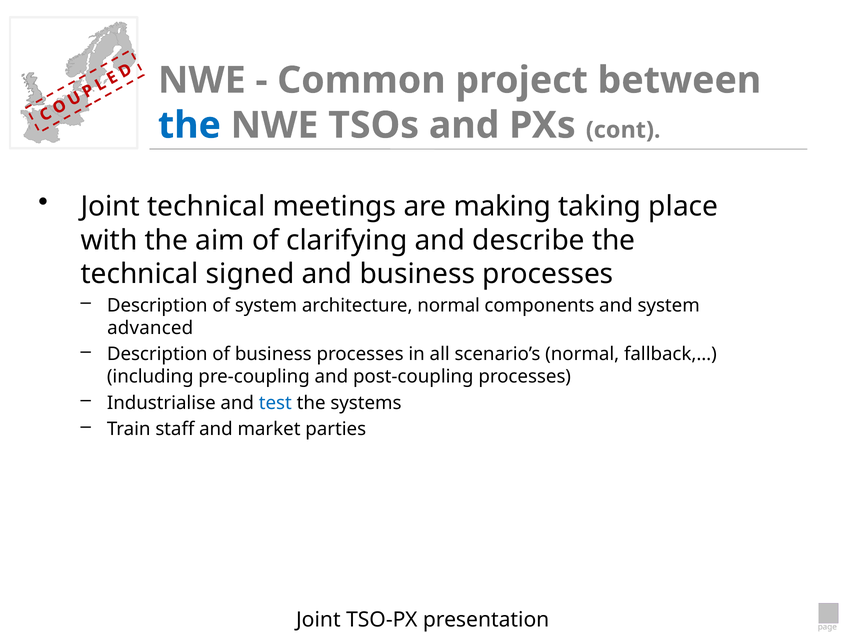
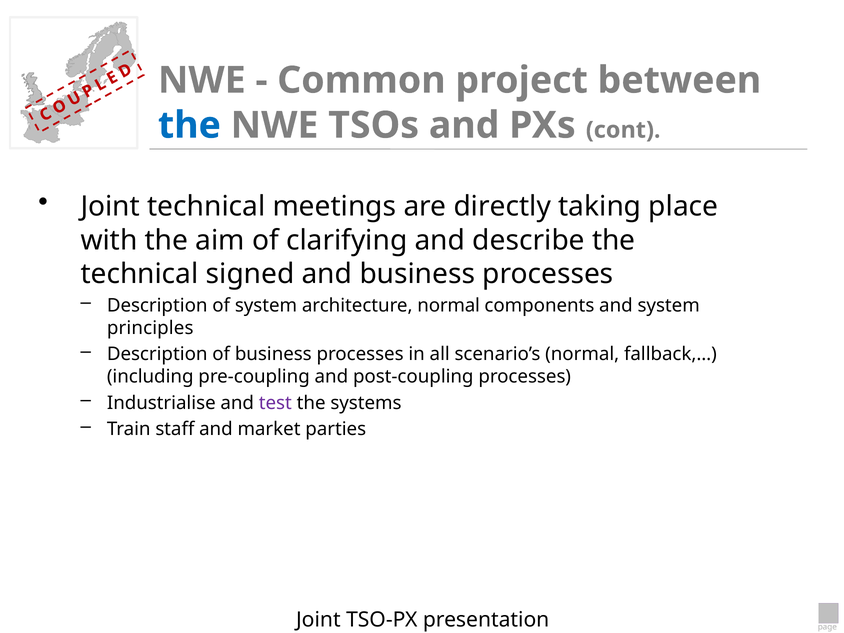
making: making -> directly
advanced: advanced -> principles
test colour: blue -> purple
